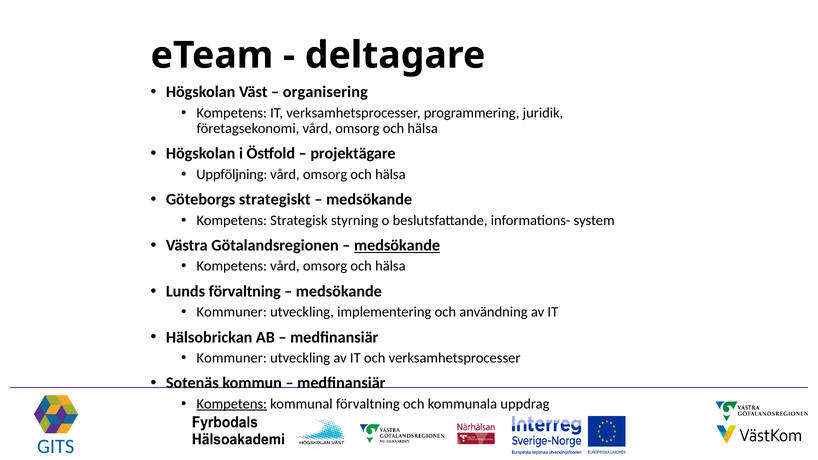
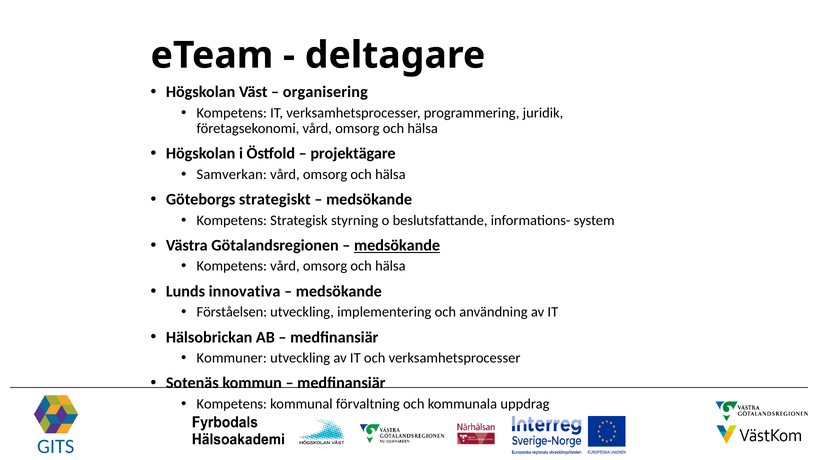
Uppföljning: Uppföljning -> Samverkan
Lunds förvaltning: förvaltning -> innovativa
Kommuner at (232, 312): Kommuner -> Förståelsen
Kompetens at (232, 404) underline: present -> none
